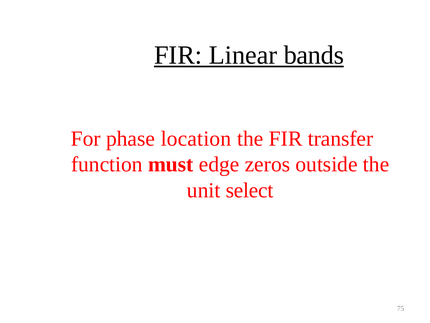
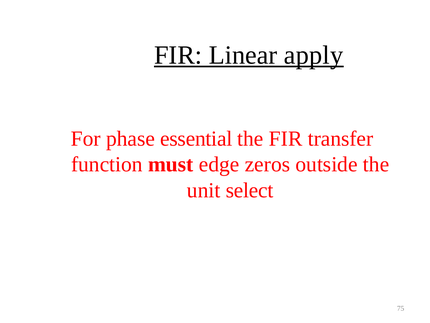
bands: bands -> apply
location: location -> essential
